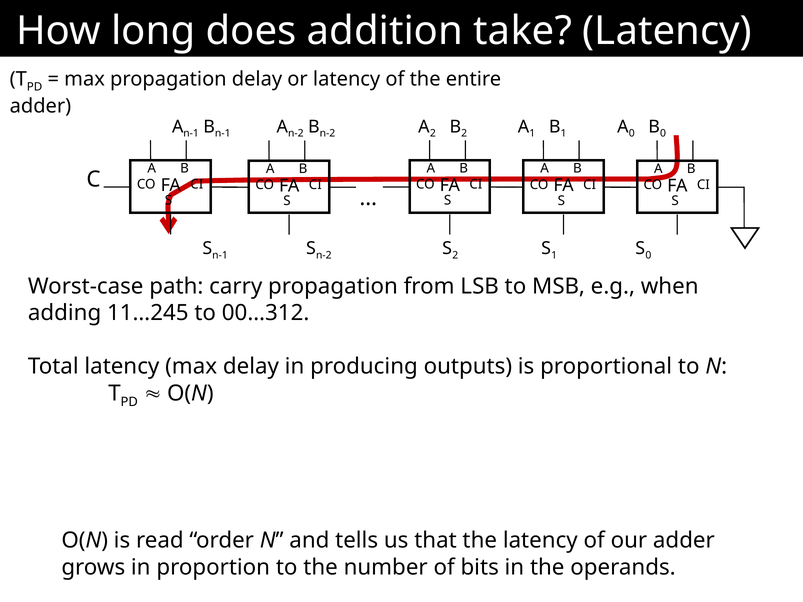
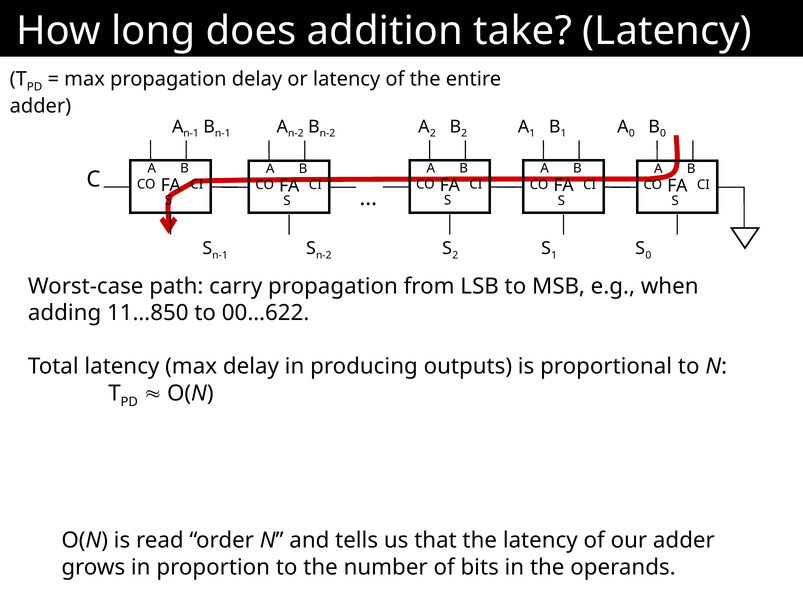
11…245: 11…245 -> 11…850
00…312: 00…312 -> 00…622
